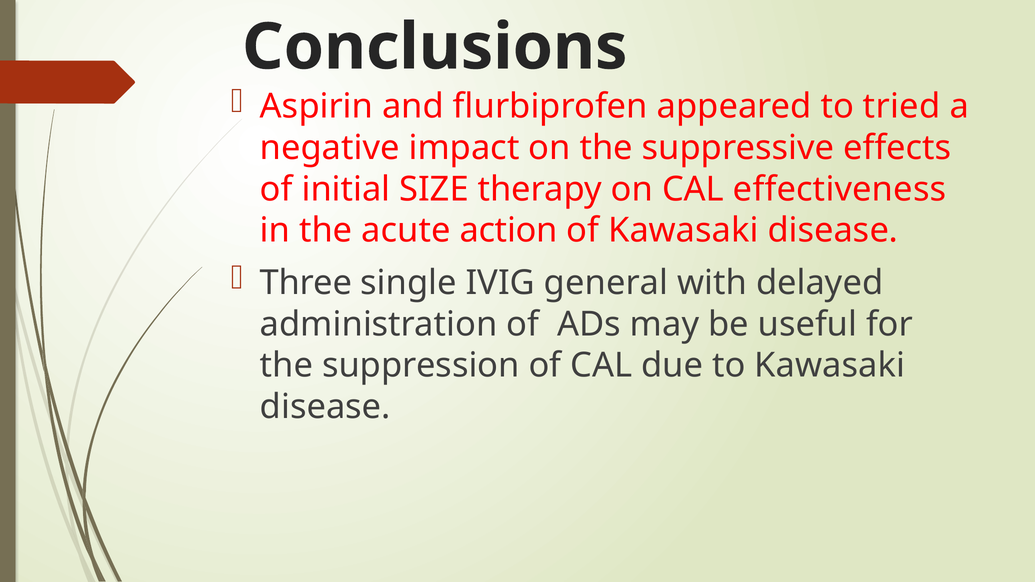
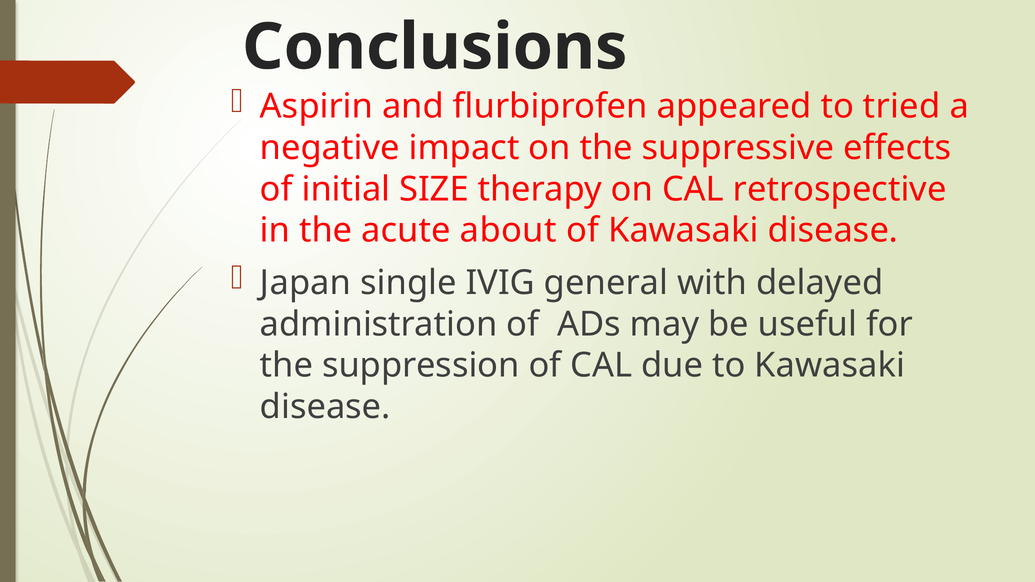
effectiveness: effectiveness -> retrospective
action: action -> about
Three: Three -> Japan
